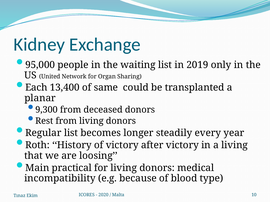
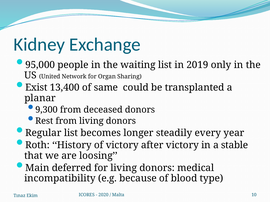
Each: Each -> Exist
a living: living -> stable
practical: practical -> deferred
